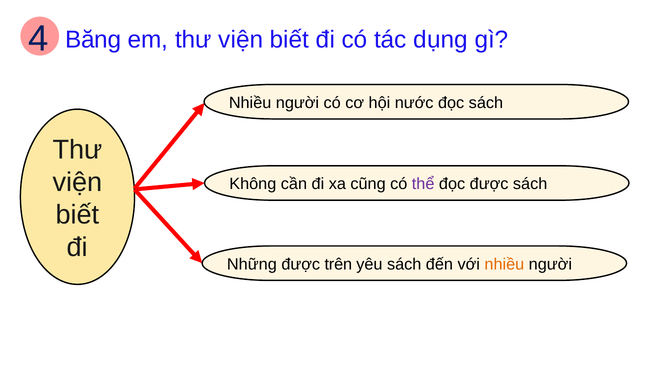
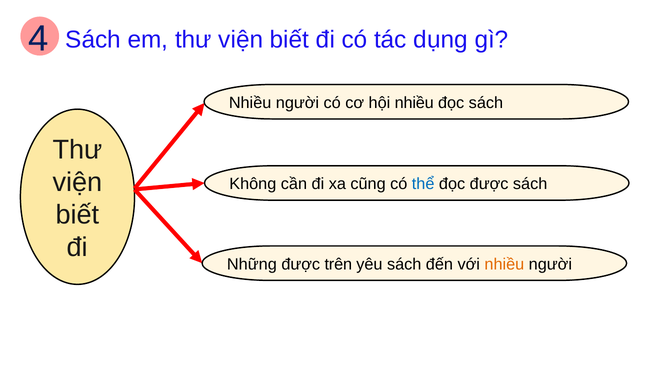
4 Băng: Băng -> Sách
hội nước: nước -> nhiều
thể colour: purple -> blue
